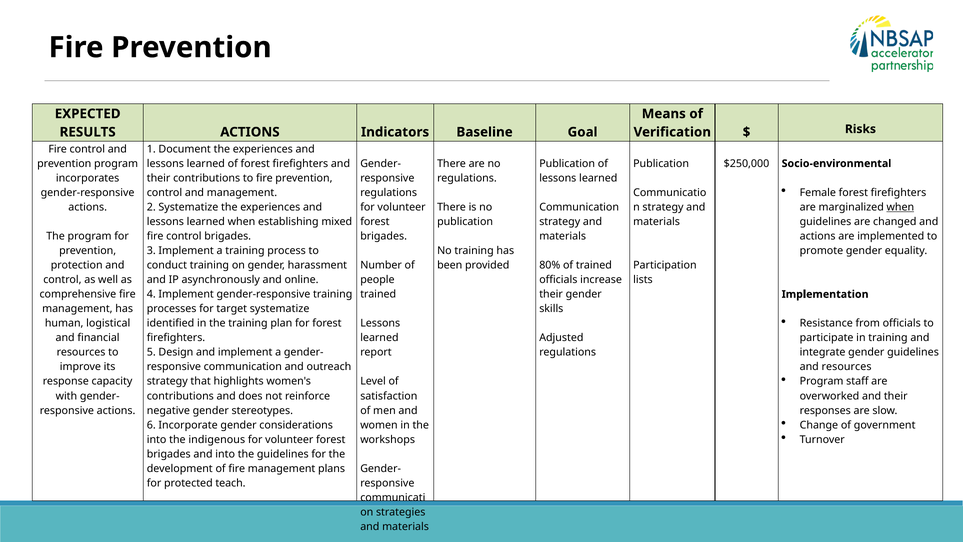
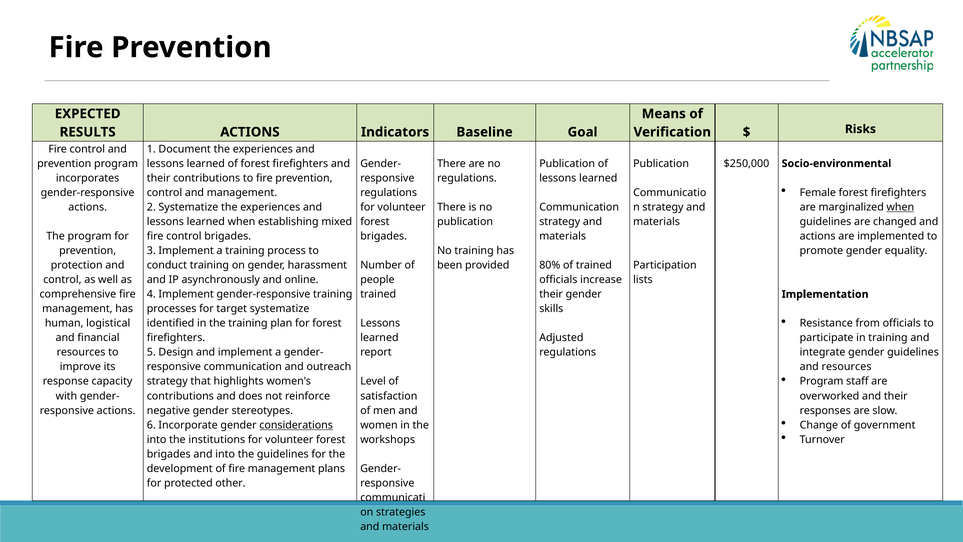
considerations underline: none -> present
indigenous: indigenous -> institutions
teach: teach -> other
